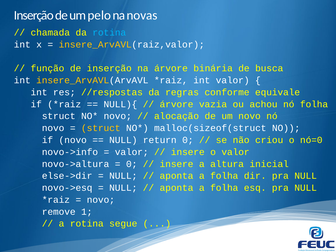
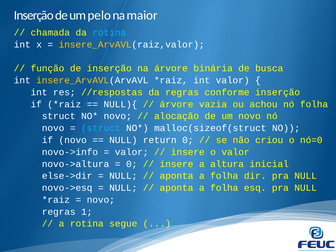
novas: novas -> maior
conforme equivale: equivale -> inserção
struct at (101, 128) colour: yellow -> light blue
remove at (59, 212): remove -> regras
